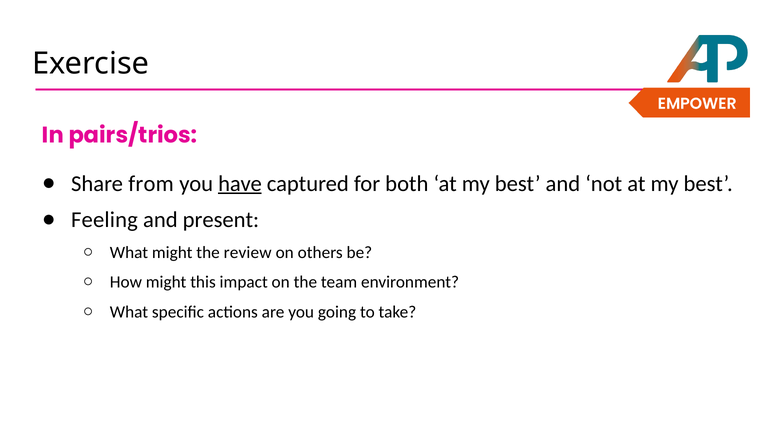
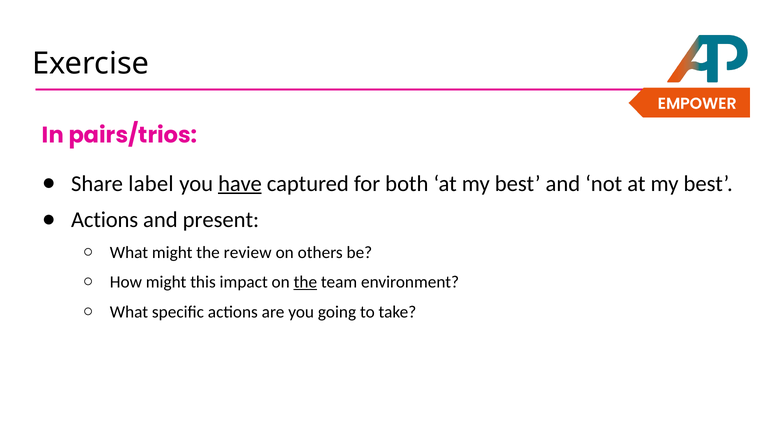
from: from -> label
Feeling at (104, 220): Feeling -> Actions
the at (305, 282) underline: none -> present
